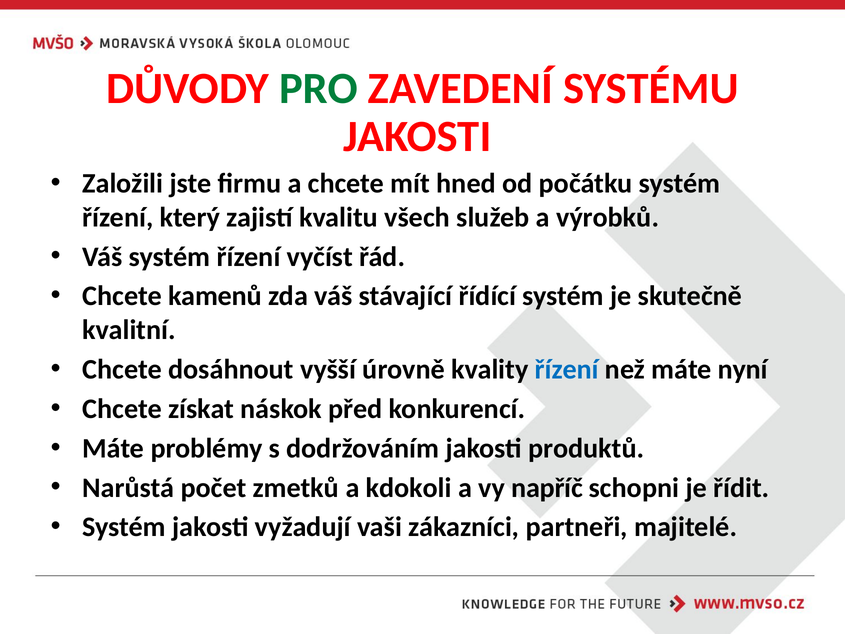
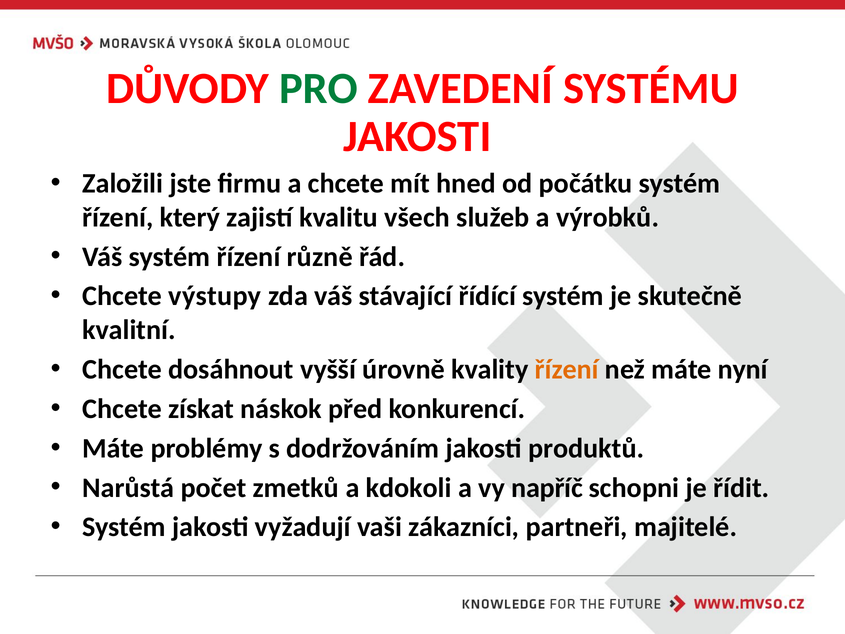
vyčíst: vyčíst -> různě
kamenů: kamenů -> výstupy
řízení at (567, 369) colour: blue -> orange
